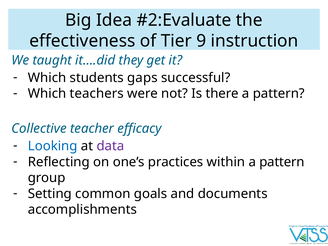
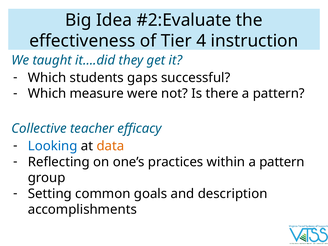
9: 9 -> 4
teachers: teachers -> measure
data colour: purple -> orange
documents: documents -> description
